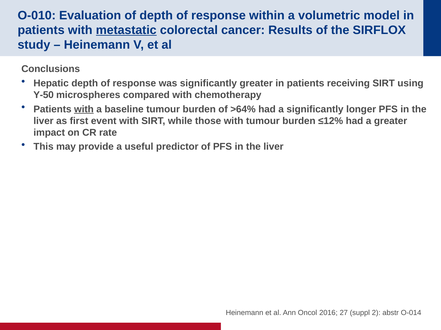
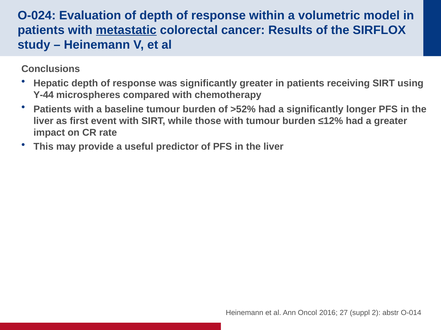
O-010: O-010 -> O-024
Y-50: Y-50 -> Y-44
with at (84, 109) underline: present -> none
>64%: >64% -> >52%
